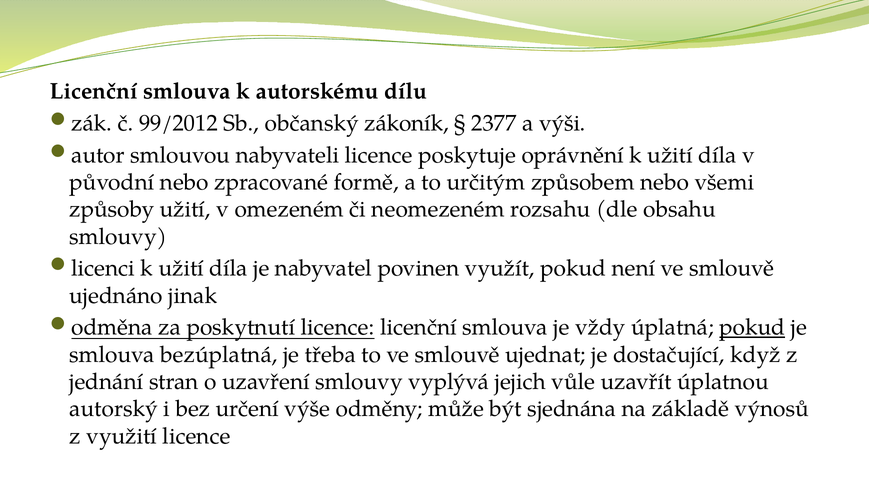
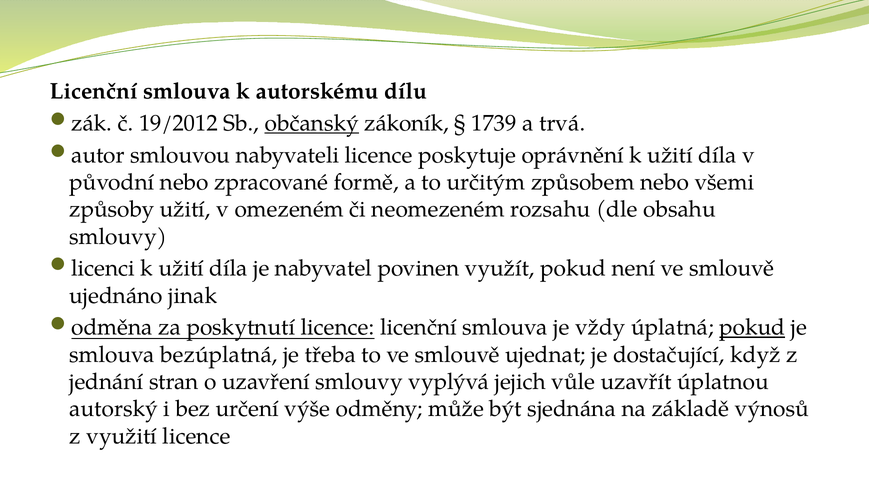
99/2012: 99/2012 -> 19/2012
občanský underline: none -> present
2377: 2377 -> 1739
výši: výši -> trvá
